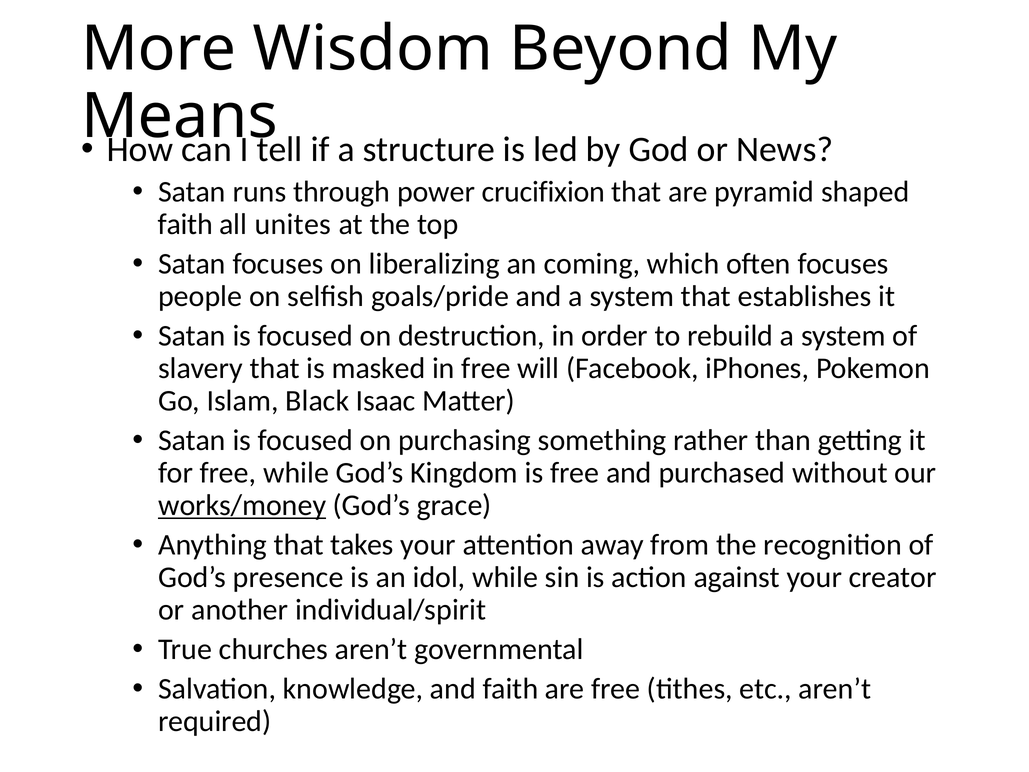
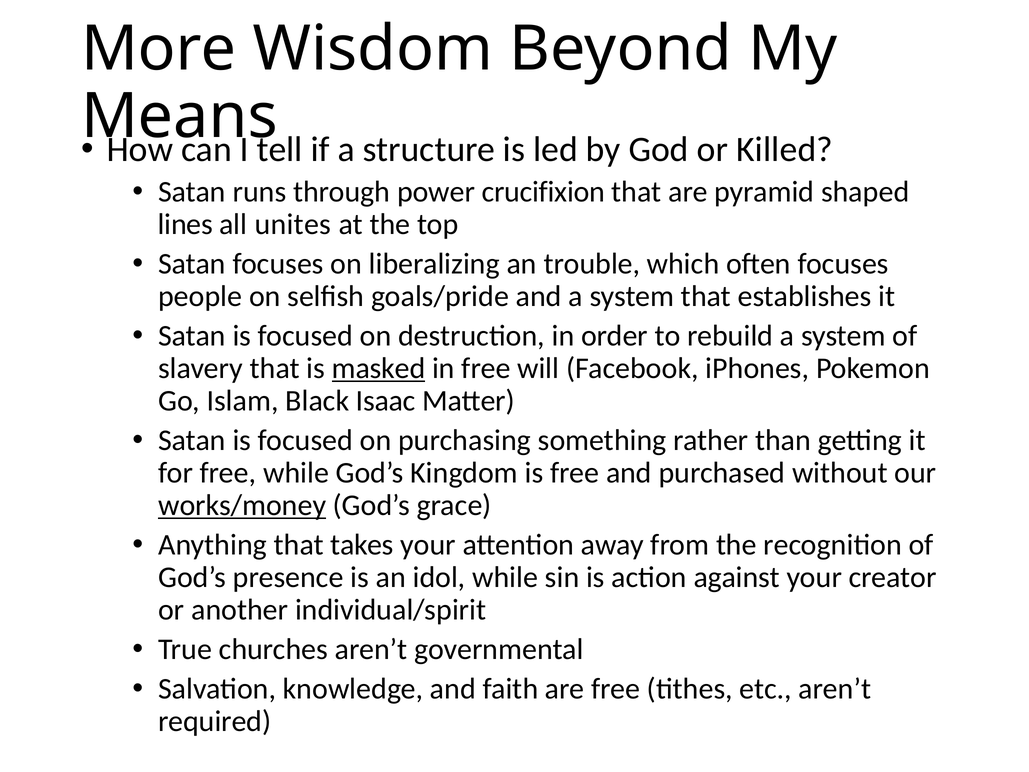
News: News -> Killed
faith at (185, 224): faith -> lines
coming: coming -> trouble
masked underline: none -> present
